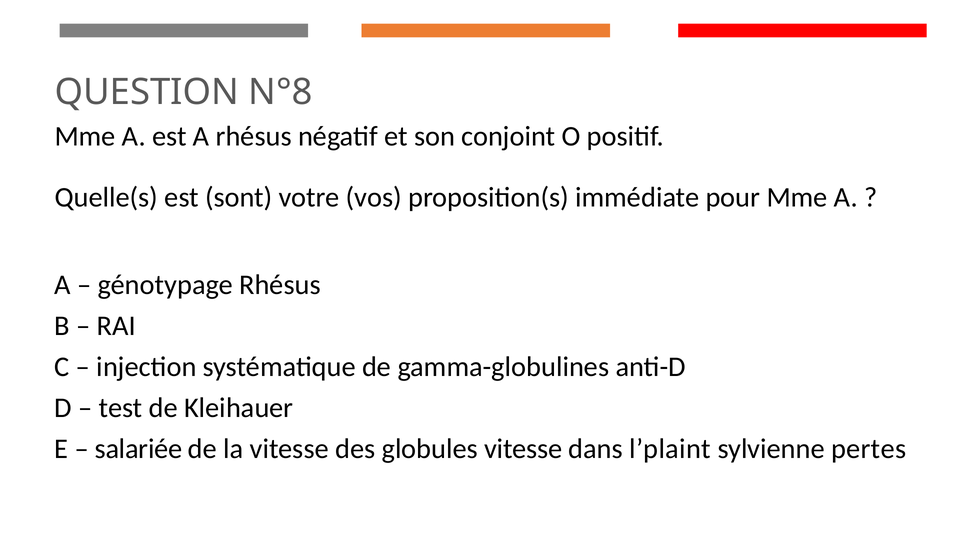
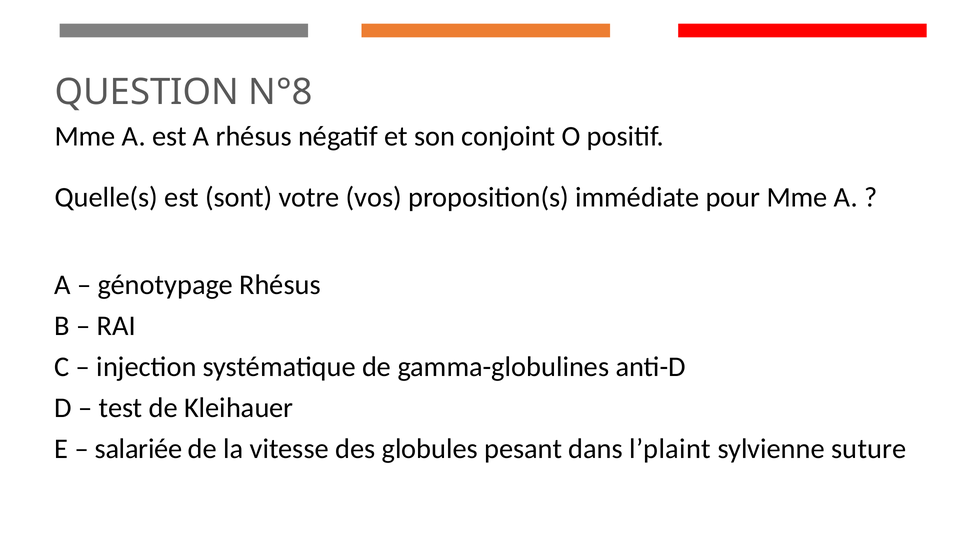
globules vitesse: vitesse -> pesant
pertes: pertes -> suture
